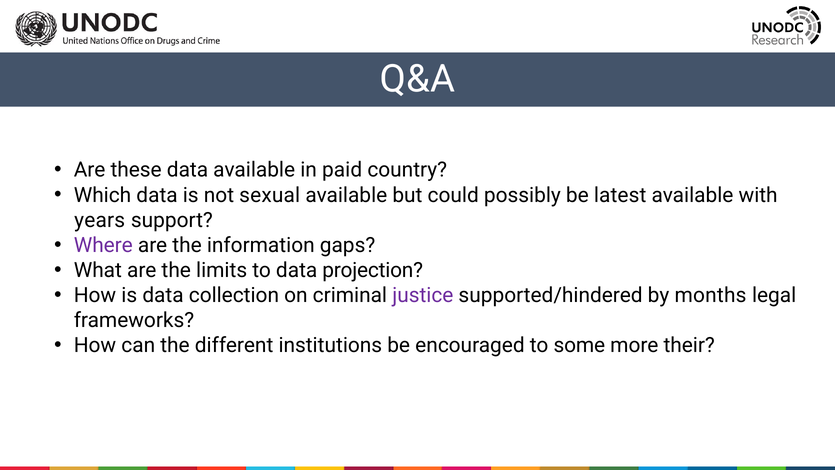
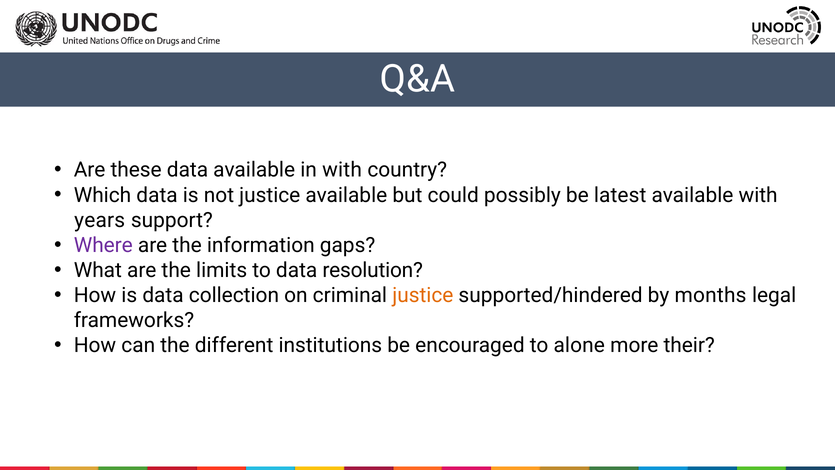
in paid: paid -> with
not sexual: sexual -> justice
projection: projection -> resolution
justice at (423, 295) colour: purple -> orange
some: some -> alone
